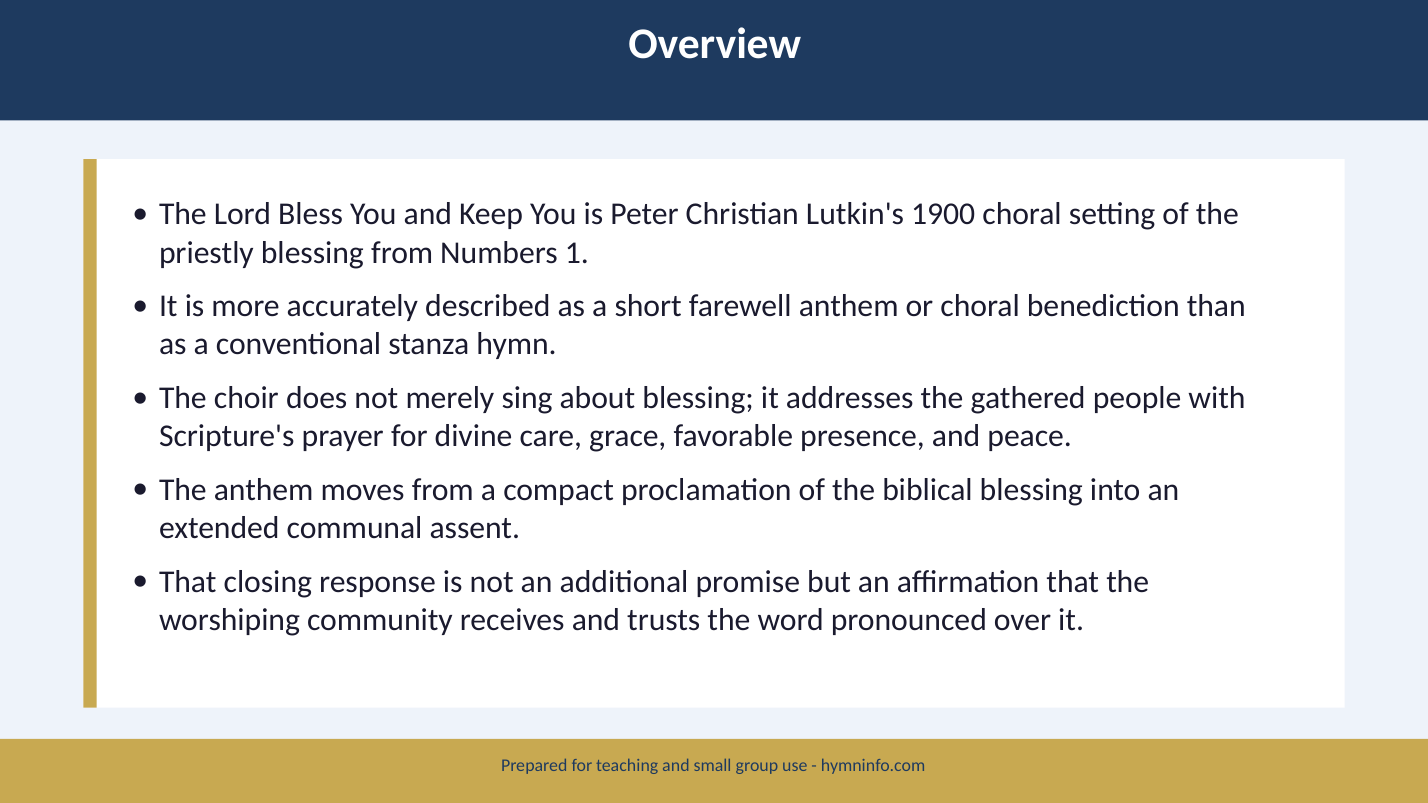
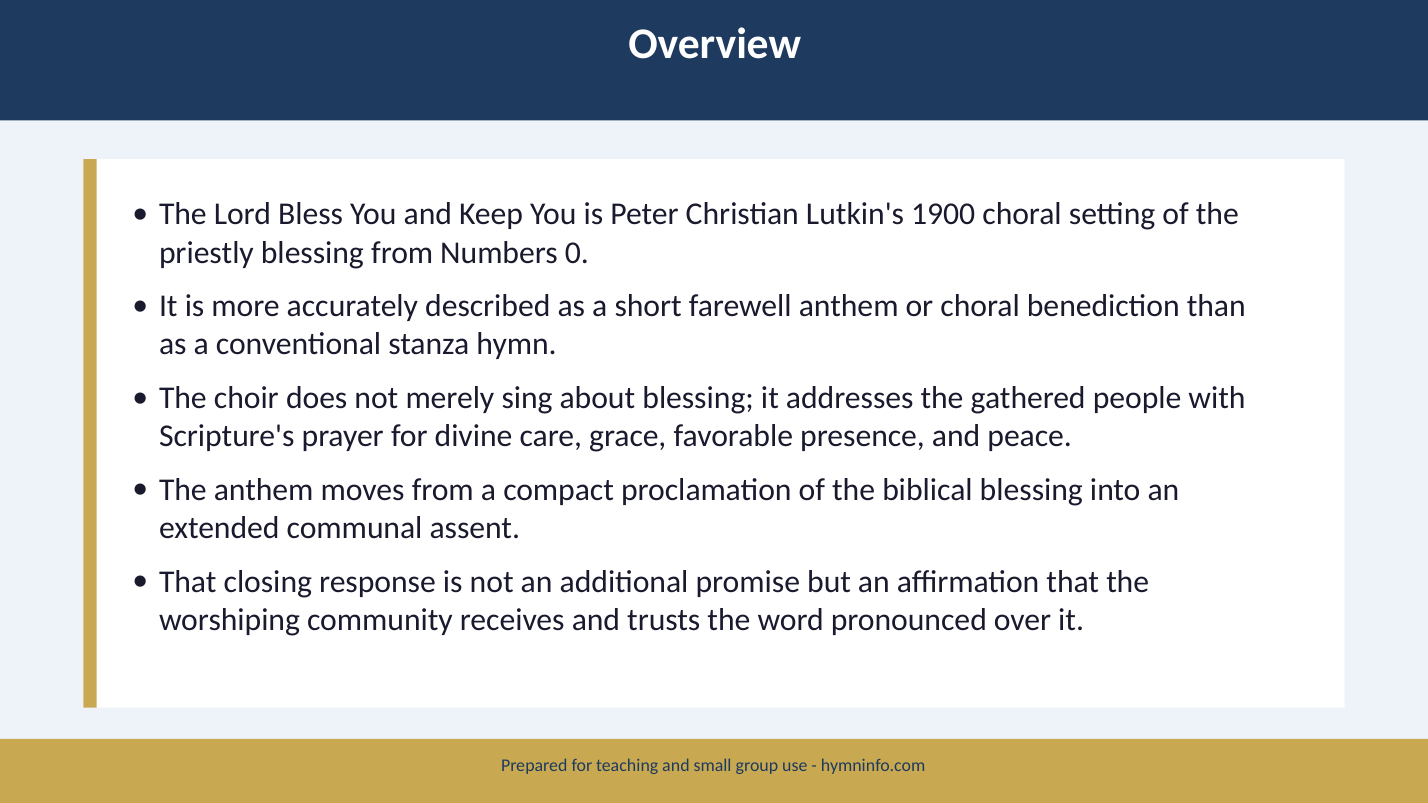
1: 1 -> 0
